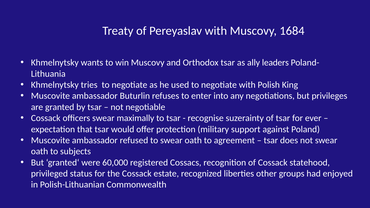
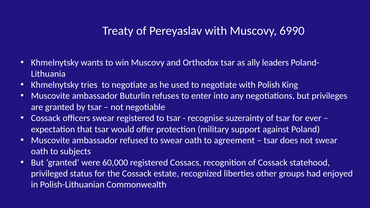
1684: 1684 -> 6990
swear maximally: maximally -> registered
